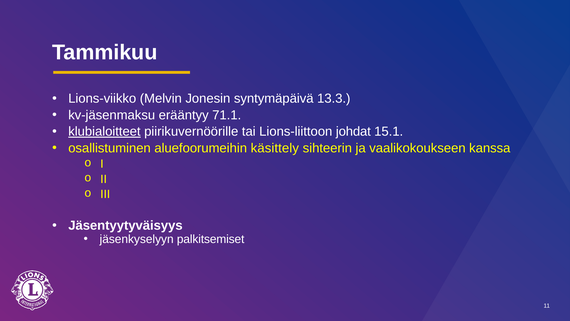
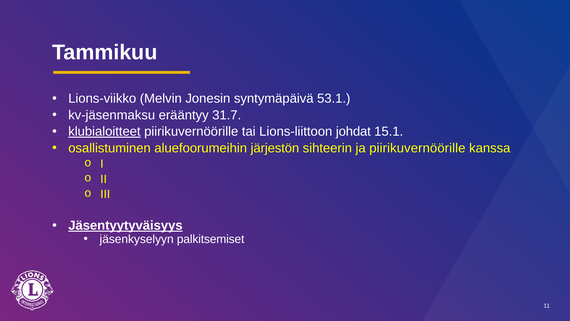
13.3: 13.3 -> 53.1
71.1: 71.1 -> 31.7
käsittely: käsittely -> järjestön
ja vaalikokoukseen: vaalikokoukseen -> piirikuvernöörille
Jäsentyytyväisyys underline: none -> present
